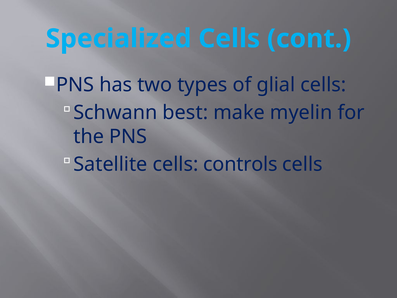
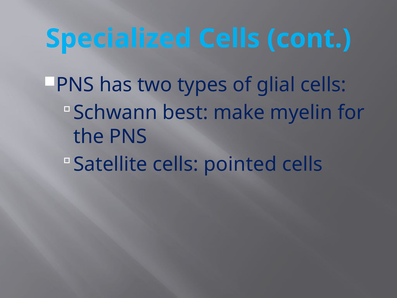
controls: controls -> pointed
